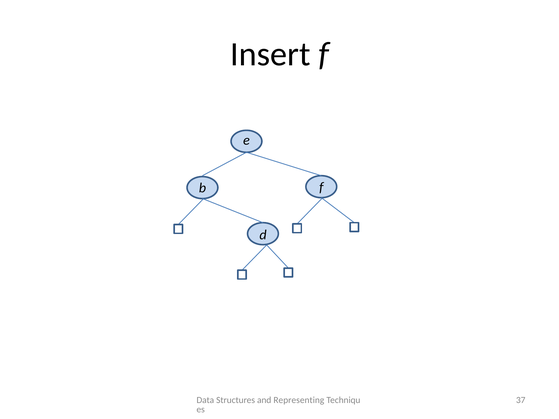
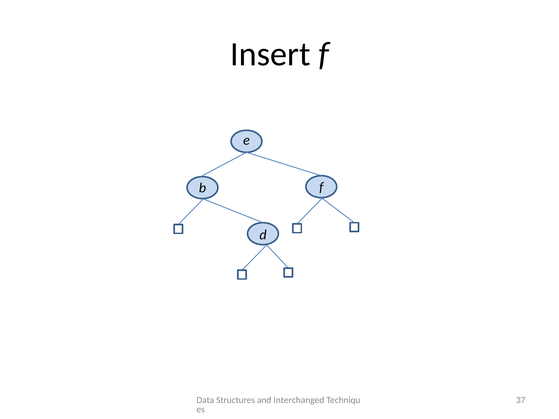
Representing: Representing -> Interchanged
